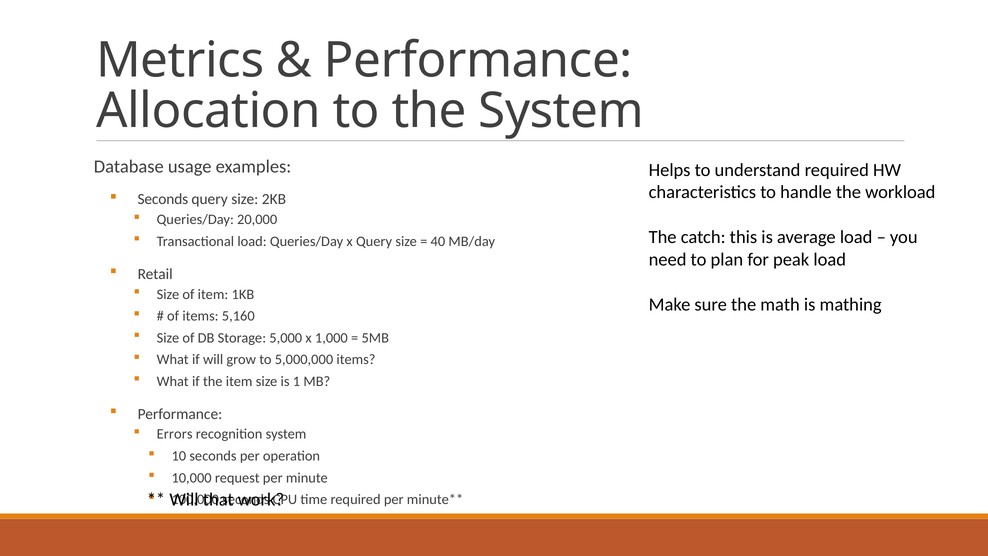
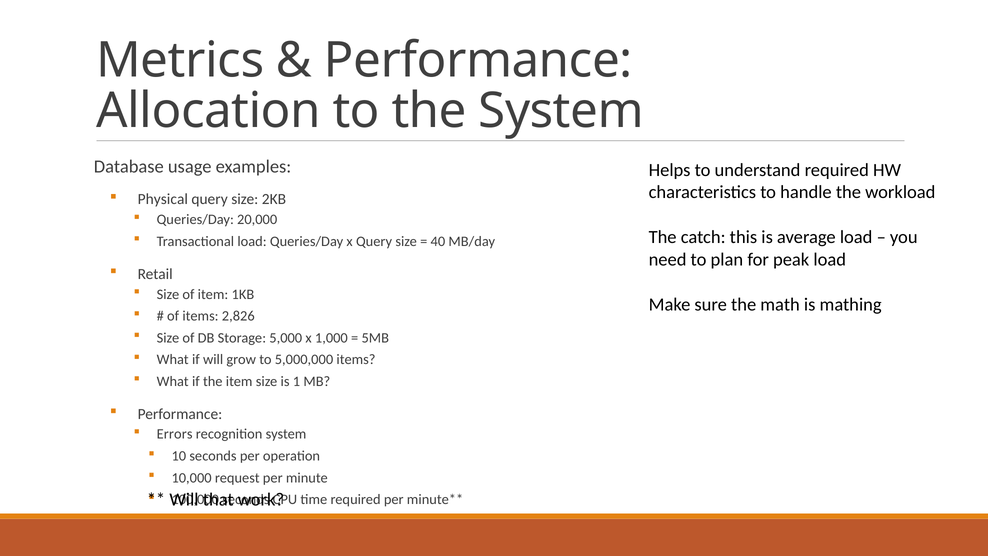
Seconds at (163, 199): Seconds -> Physical
5,160: 5,160 -> 2,826
